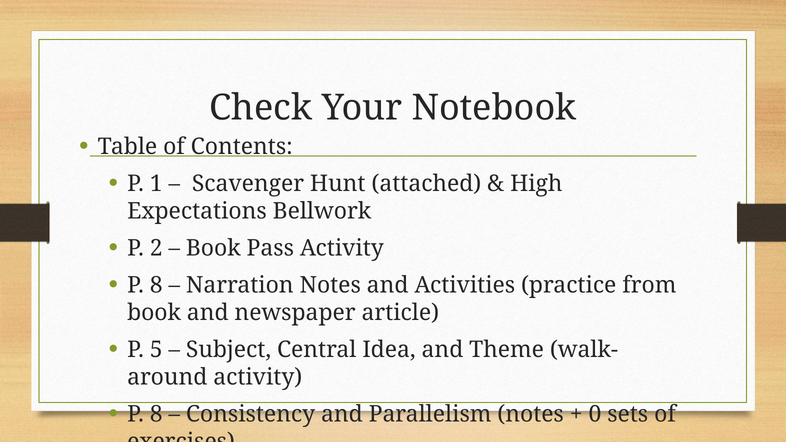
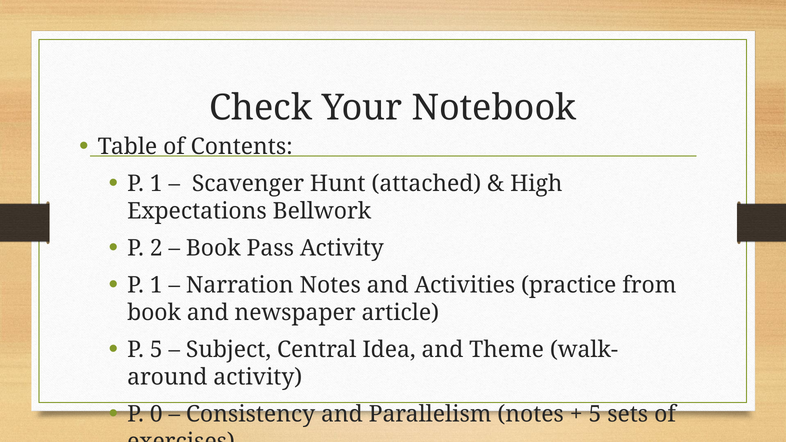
8 at (156, 285): 8 -> 1
8 at (156, 414): 8 -> 0
0 at (595, 414): 0 -> 5
